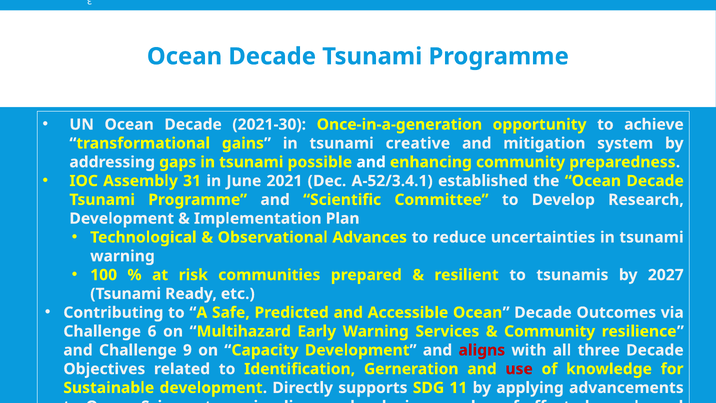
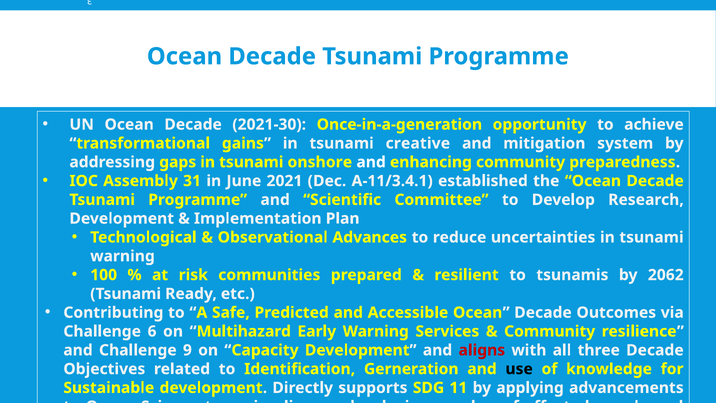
possible: possible -> onshore
A-52/3.4.1: A-52/3.4.1 -> A-11/3.4.1
2027: 2027 -> 2062
use colour: red -> black
